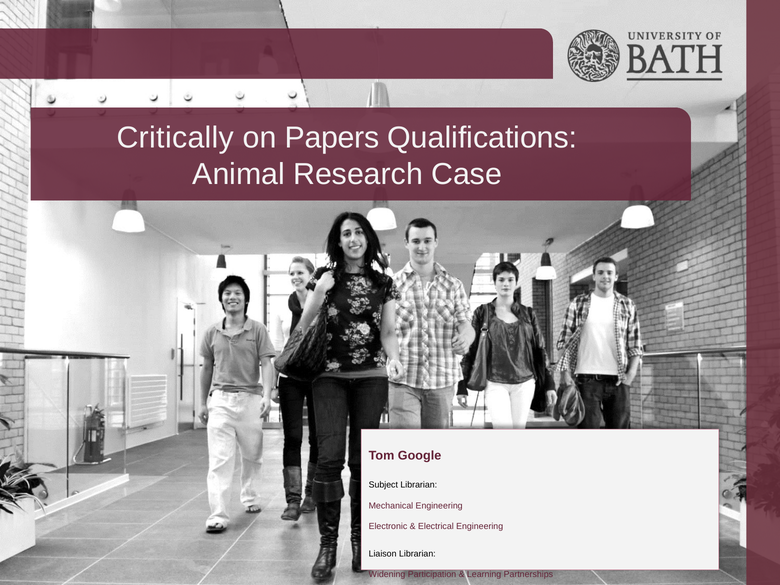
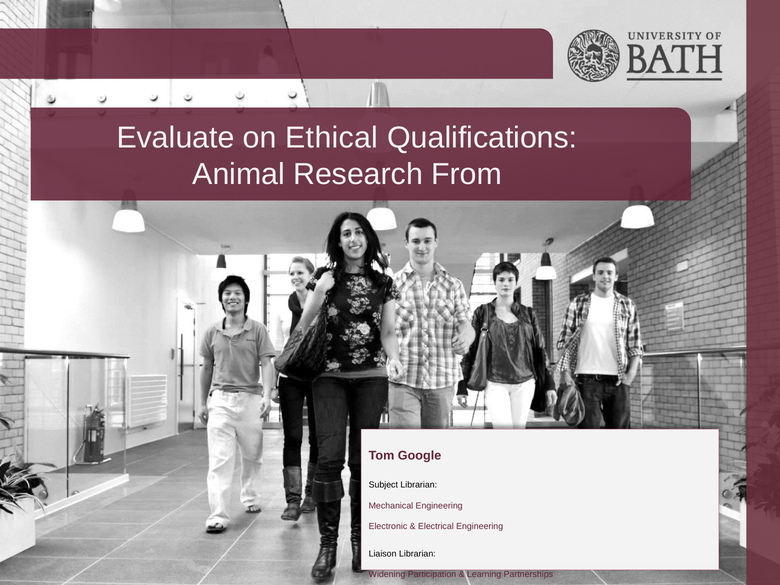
Critically: Critically -> Evaluate
Papers: Papers -> Ethical
Case: Case -> From
